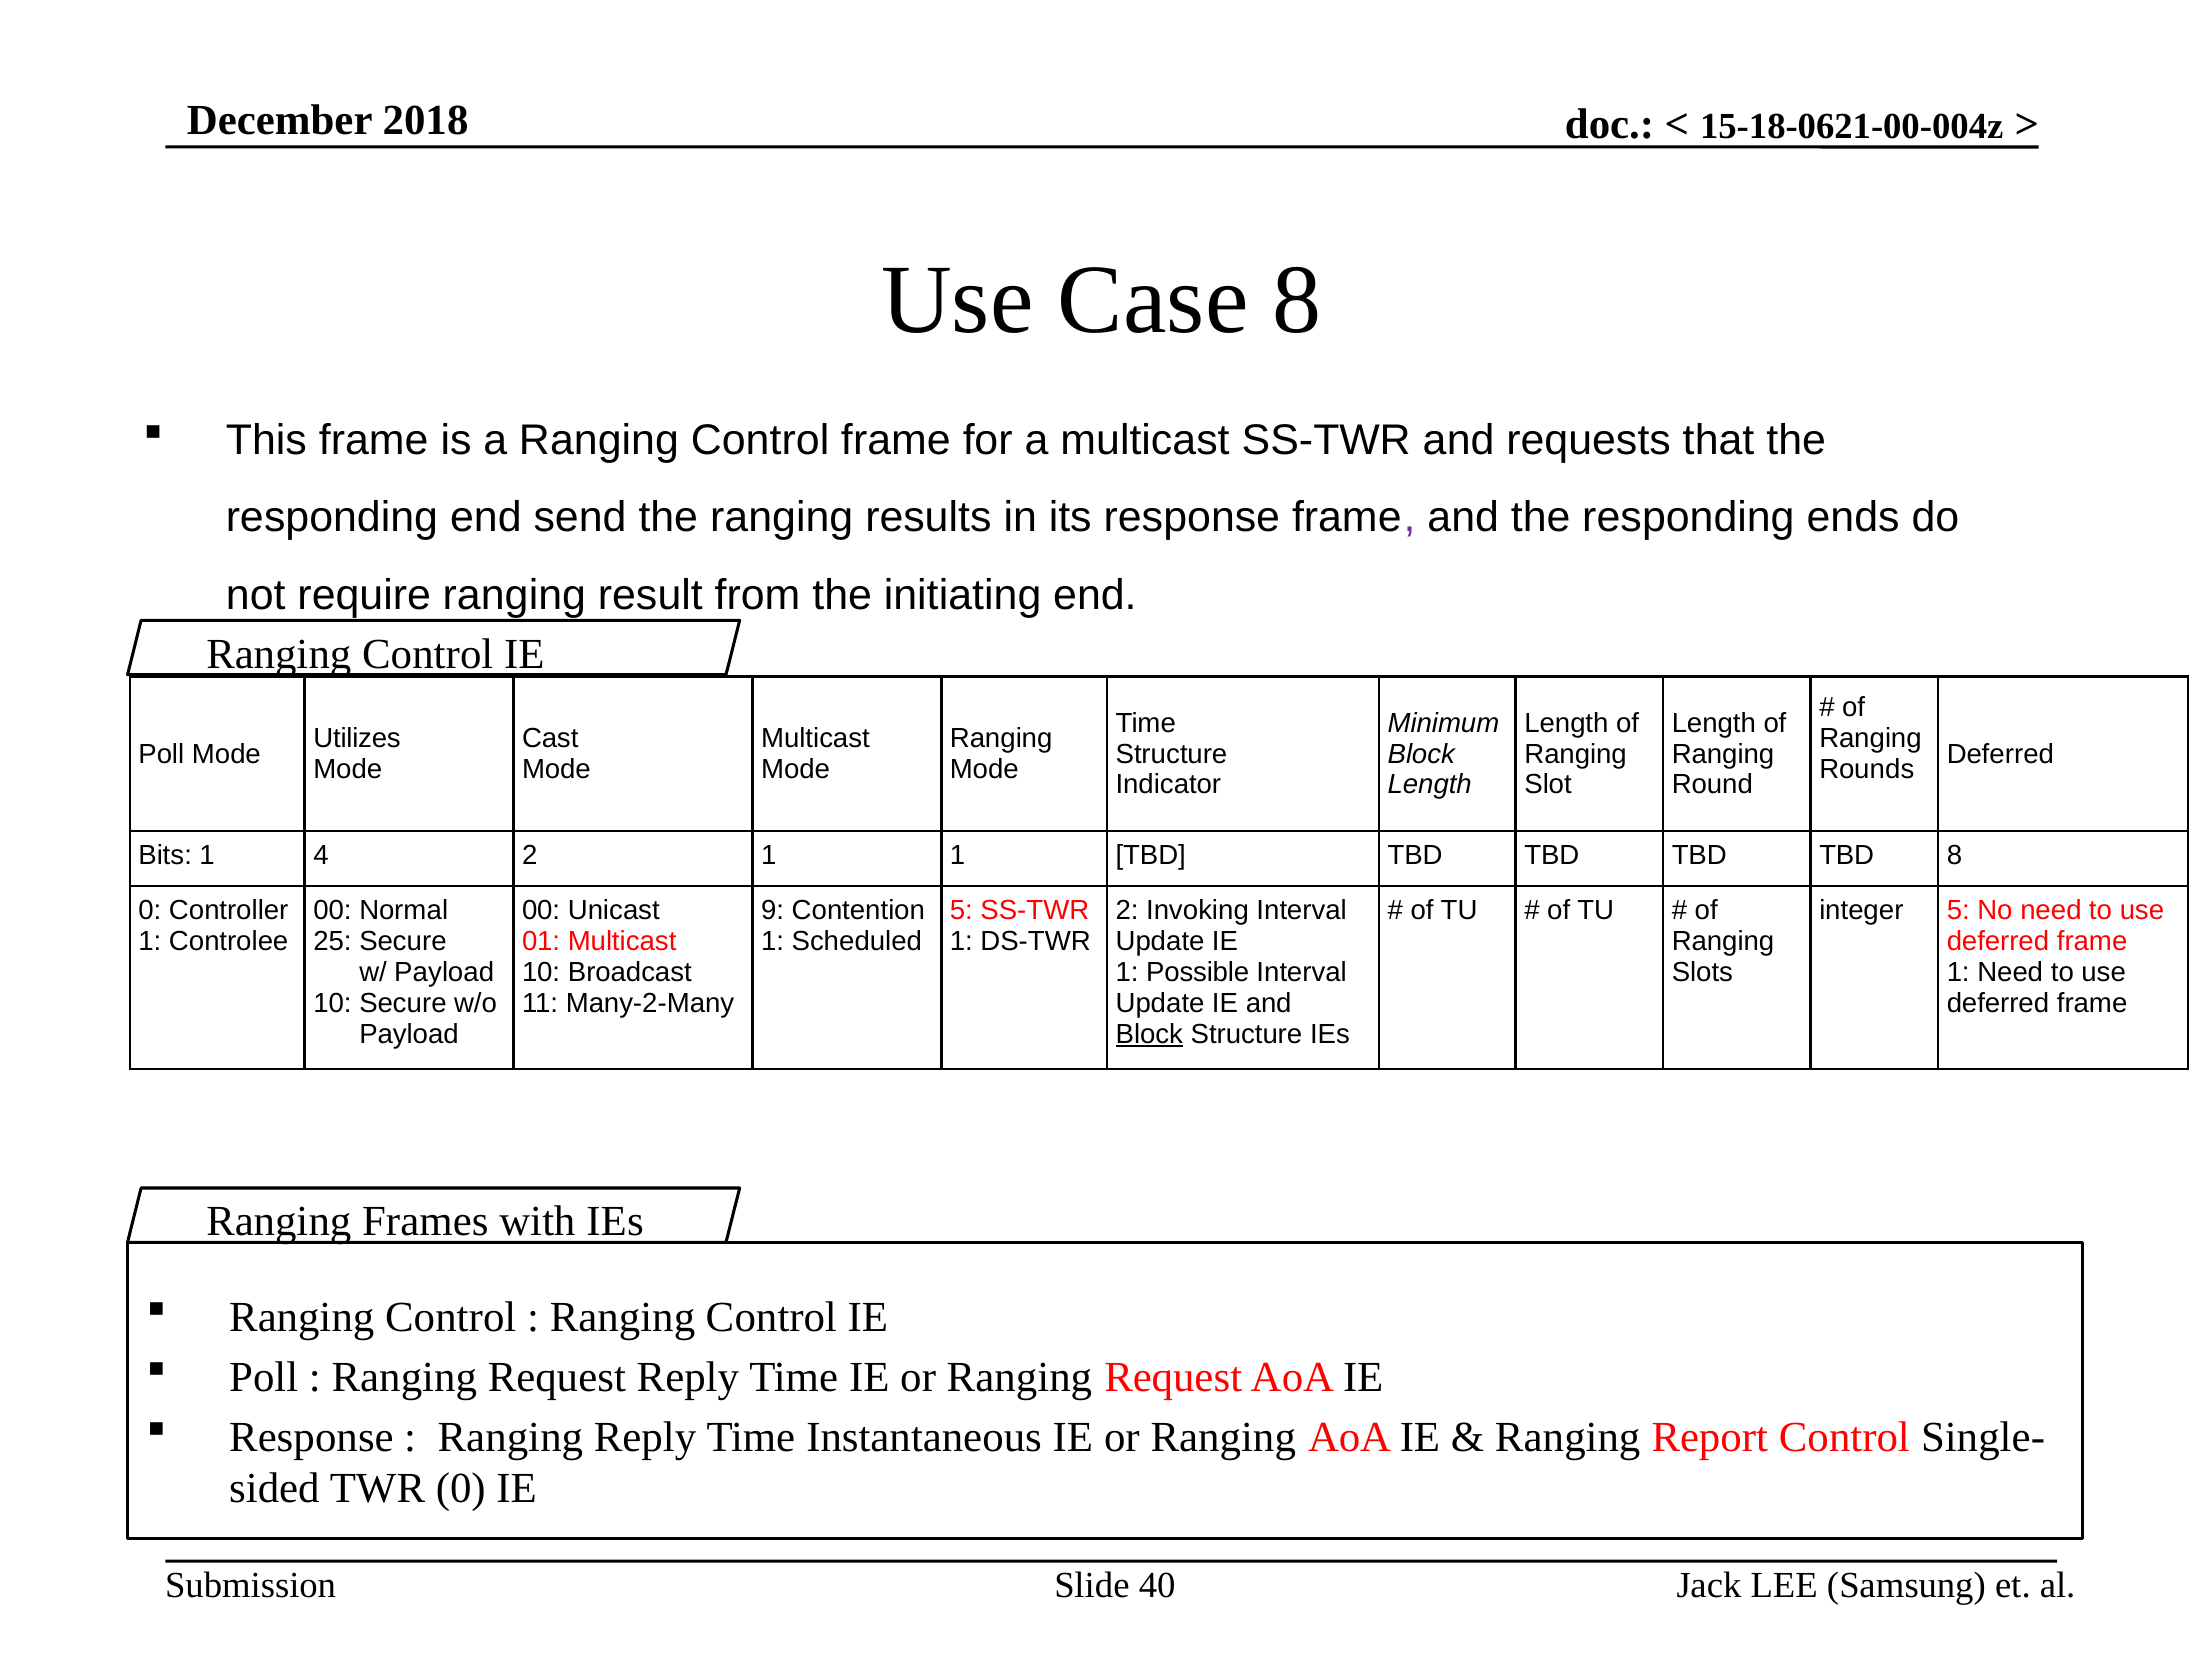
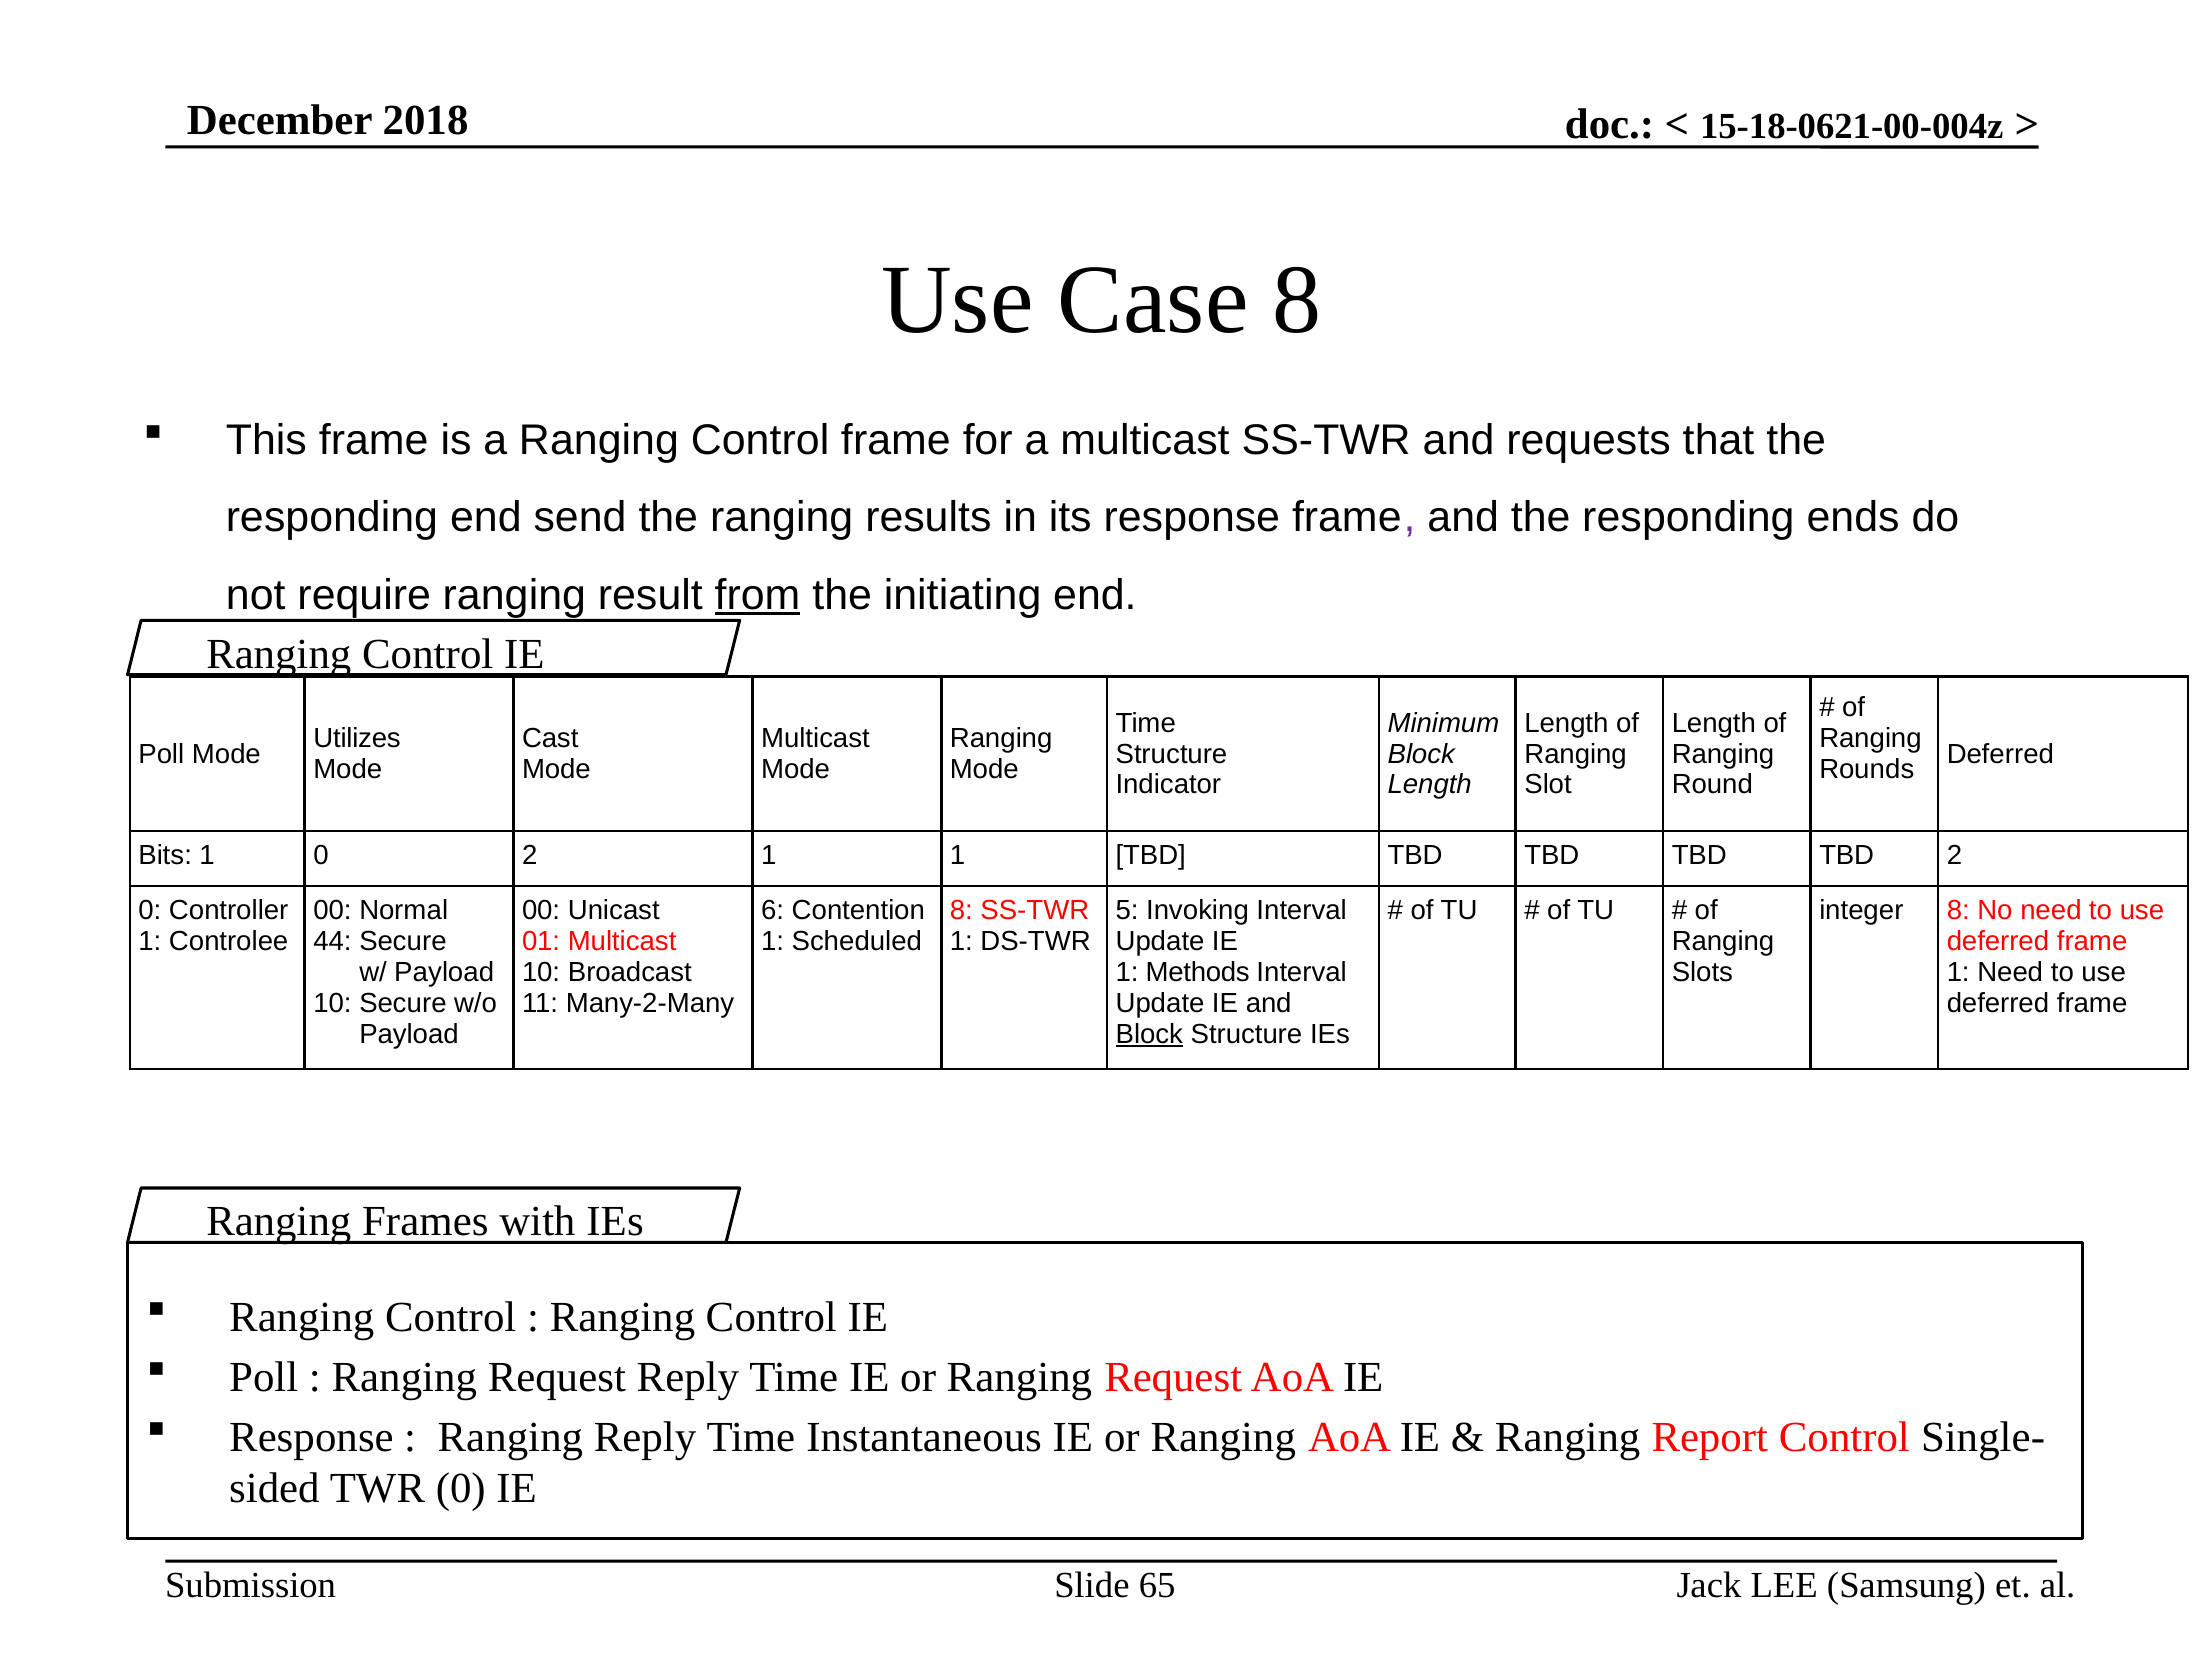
from underline: none -> present
1 4: 4 -> 0
TBD 8: 8 -> 2
9: 9 -> 6
5 at (961, 911): 5 -> 8
2 at (1127, 911): 2 -> 5
integer 5: 5 -> 8
25: 25 -> 44
Possible: Possible -> Methods
40: 40 -> 65
